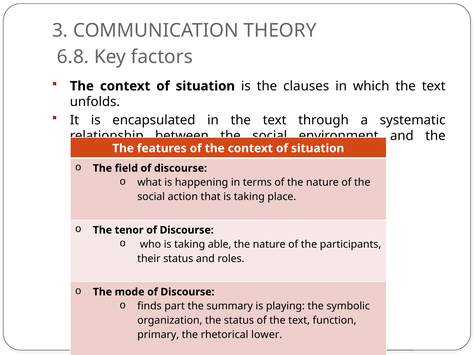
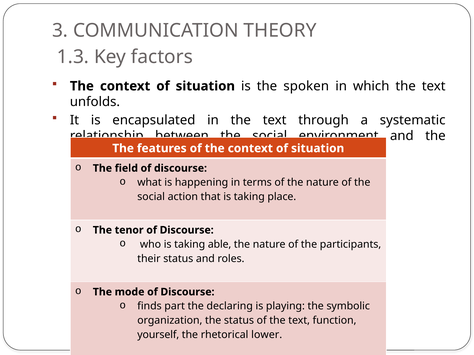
6.8: 6.8 -> 1.3
clauses: clauses -> spoken
summary: summary -> declaring
primary: primary -> yourself
